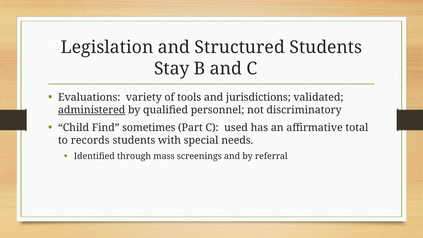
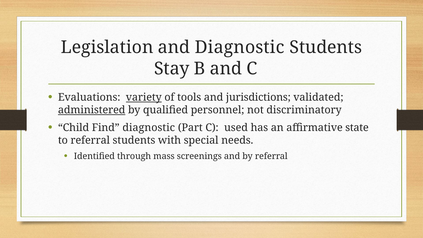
and Structured: Structured -> Diagnostic
variety underline: none -> present
Find sometimes: sometimes -> diagnostic
total: total -> state
to records: records -> referral
